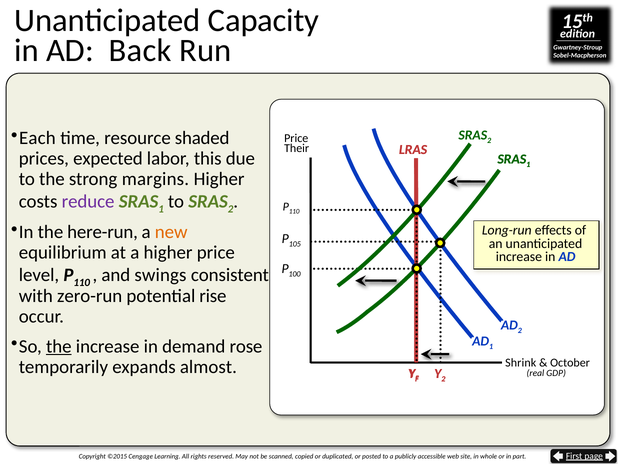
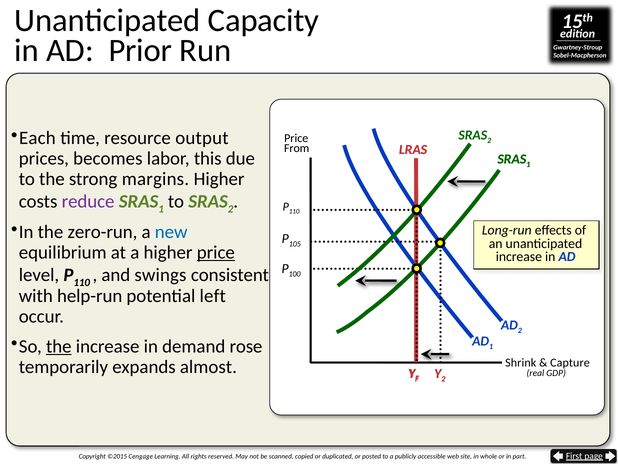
Back: Back -> Prior
shaded: shaded -> output
Their: Their -> From
expected: expected -> becomes
here-run: here-run -> zero-run
new colour: orange -> blue
price at (216, 252) underline: none -> present
zero-run: zero-run -> help-run
rise: rise -> left
October: October -> Capture
